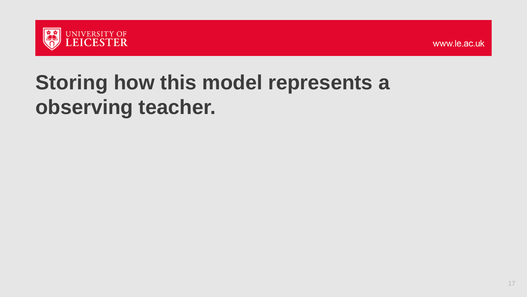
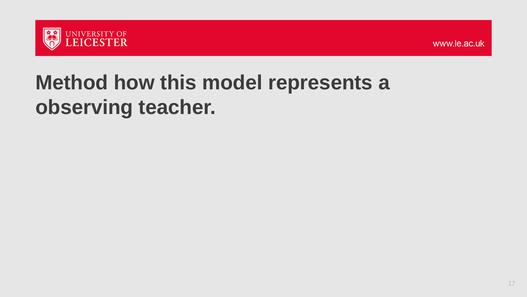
Storing: Storing -> Method
